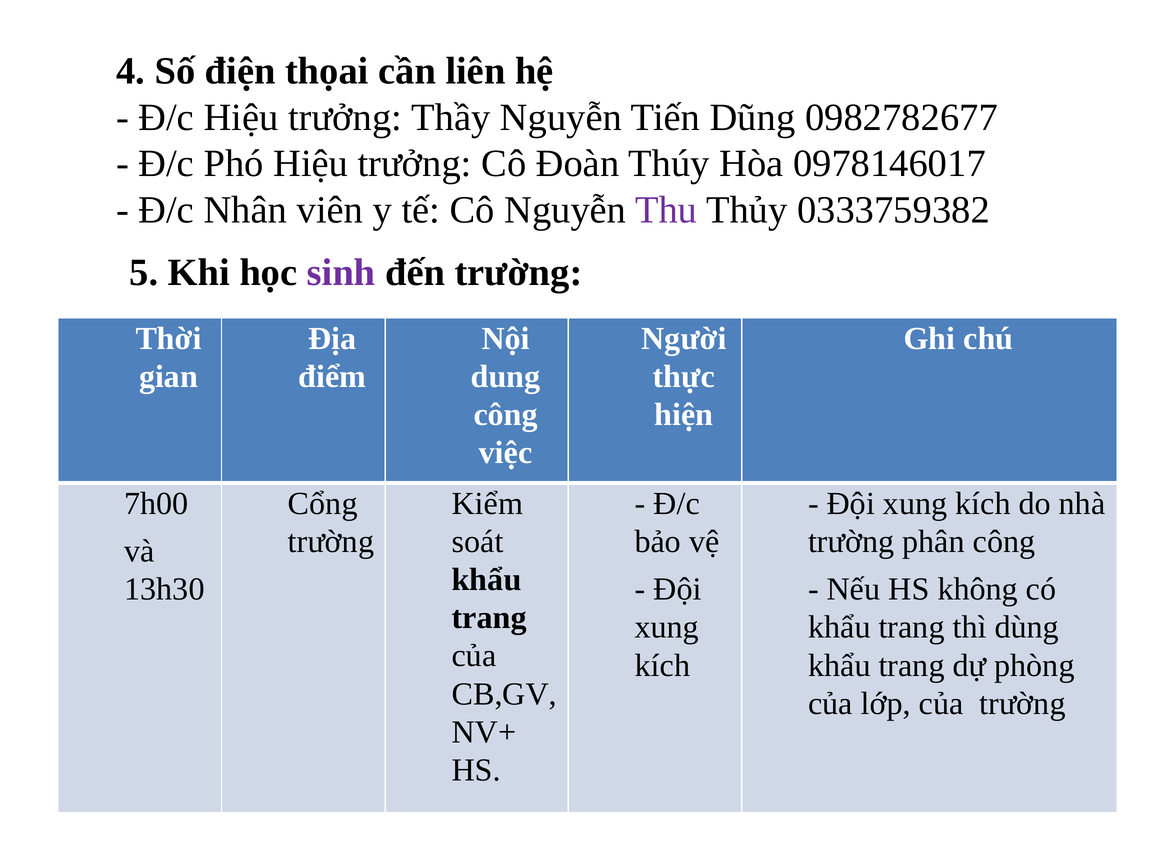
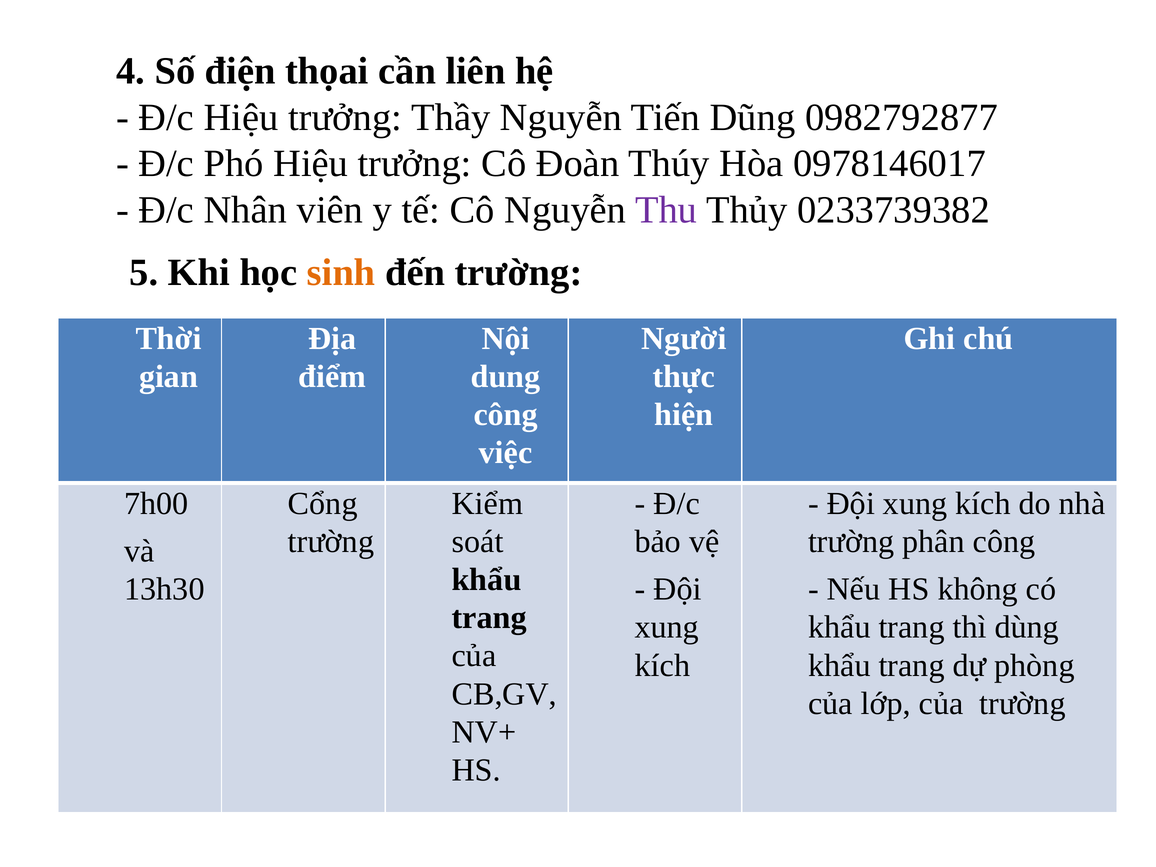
0982782677: 0982782677 -> 0982792877
0333759382: 0333759382 -> 0233739382
sinh colour: purple -> orange
